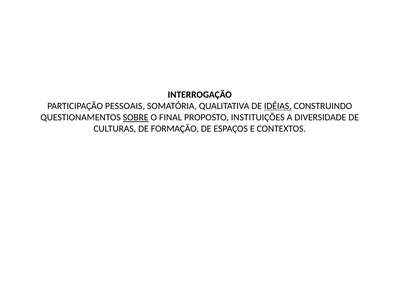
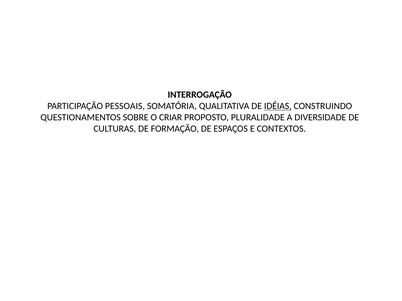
SOBRE underline: present -> none
FINAL: FINAL -> CRIAR
INSTITUIÇÕES: INSTITUIÇÕES -> PLURALIDADE
